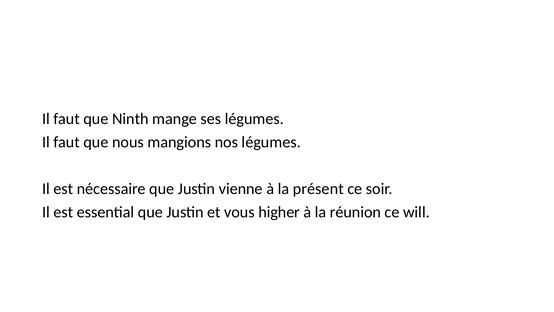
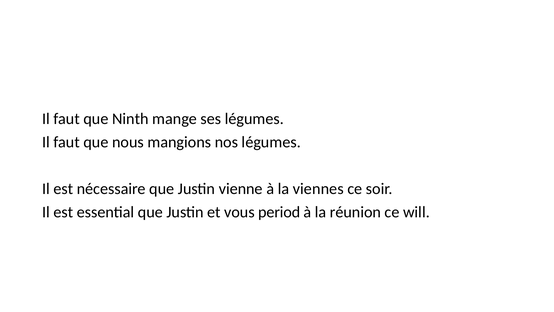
présent: présent -> viennes
higher: higher -> period
